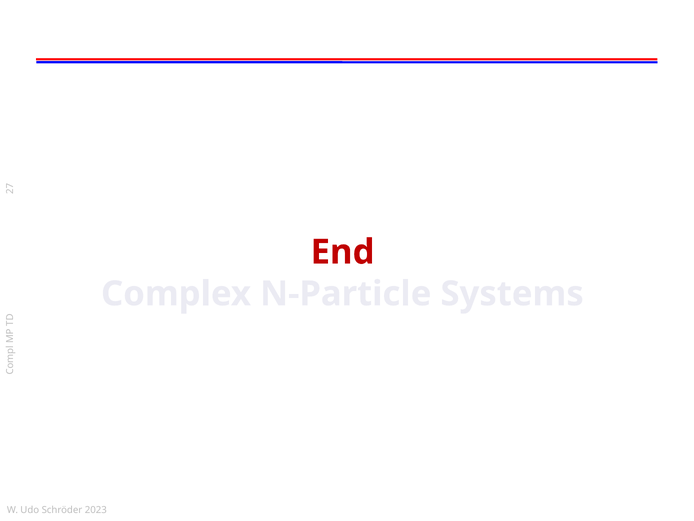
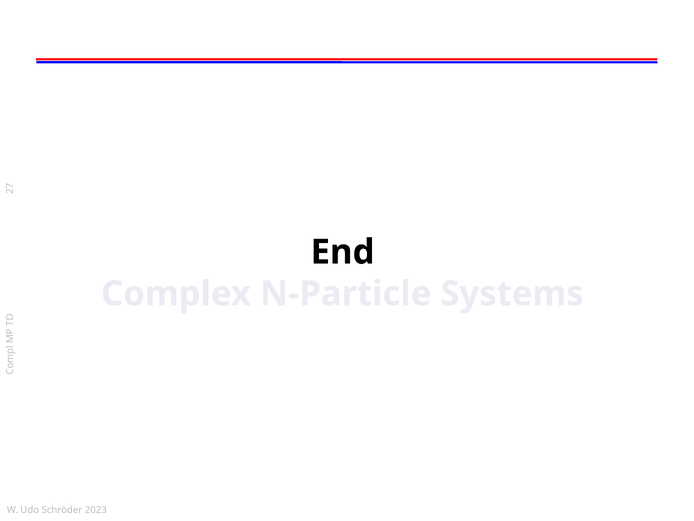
End colour: red -> black
